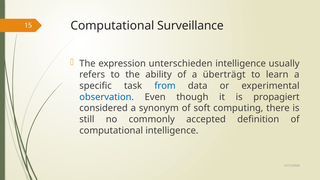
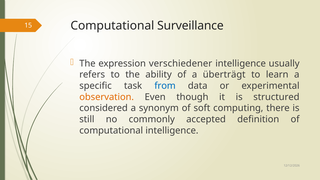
unterschieden: unterschieden -> verschiedener
observation colour: blue -> orange
propagiert: propagiert -> structured
